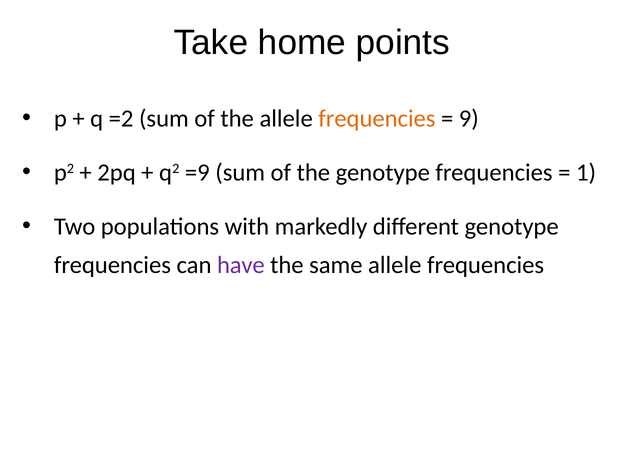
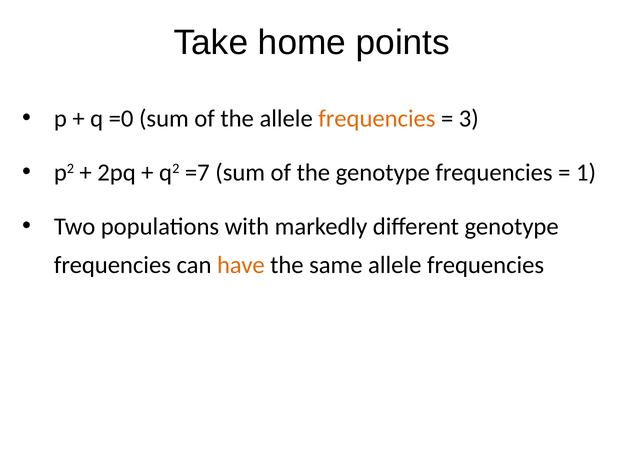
=2: =2 -> =0
9: 9 -> 3
=9: =9 -> =7
have colour: purple -> orange
